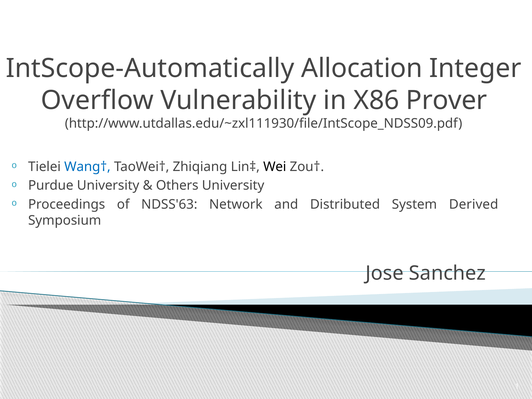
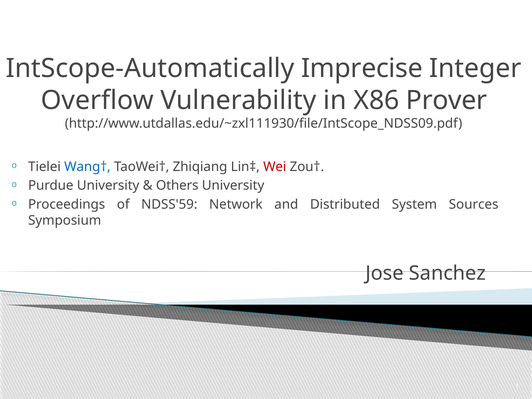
Allocation: Allocation -> Imprecise
Wei colour: black -> red
NDSS'63: NDSS'63 -> NDSS'59
Derived: Derived -> Sources
